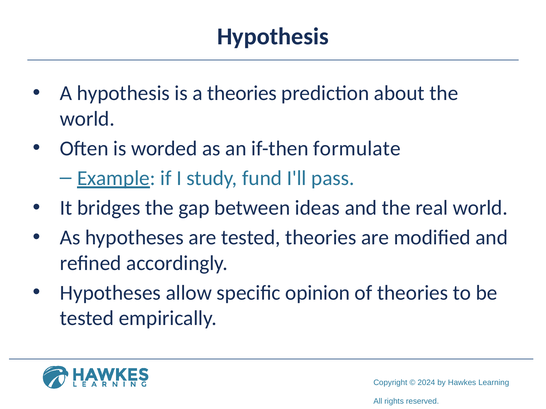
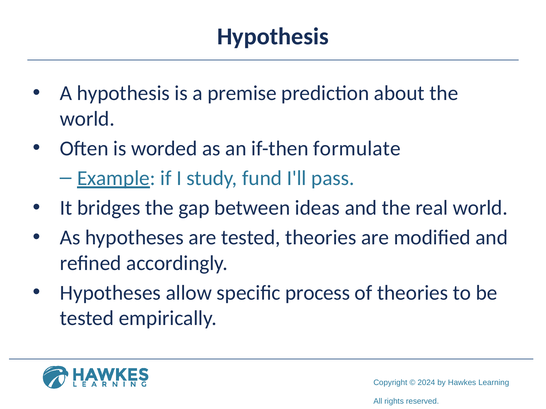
a theories: theories -> premise
opinion: opinion -> process
